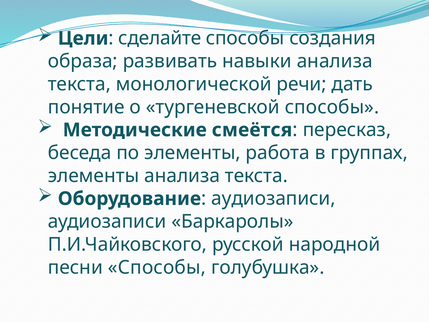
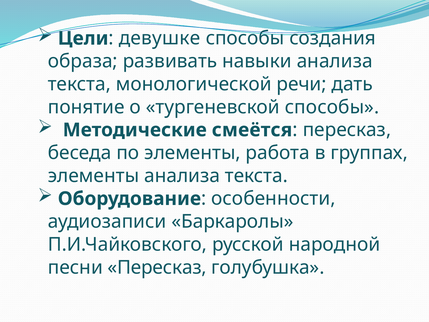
сделайте: сделайте -> девушке
аудиозаписи at (273, 199): аудиозаписи -> особенности
песни Способы: Способы -> Пересказ
